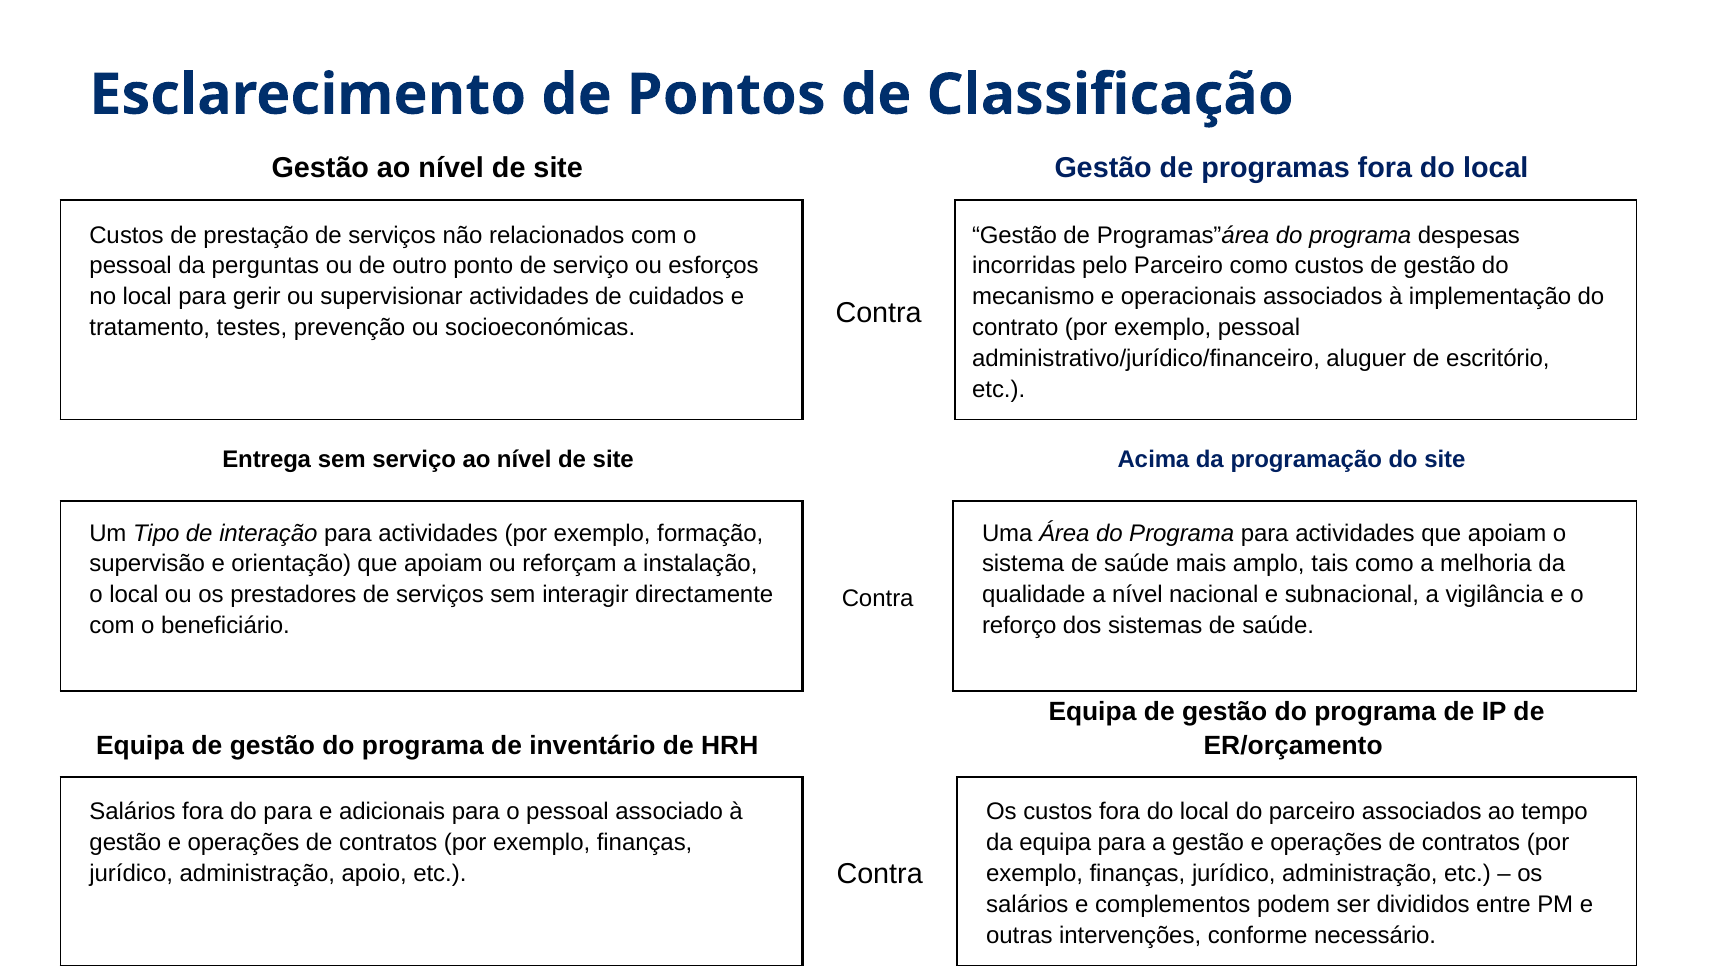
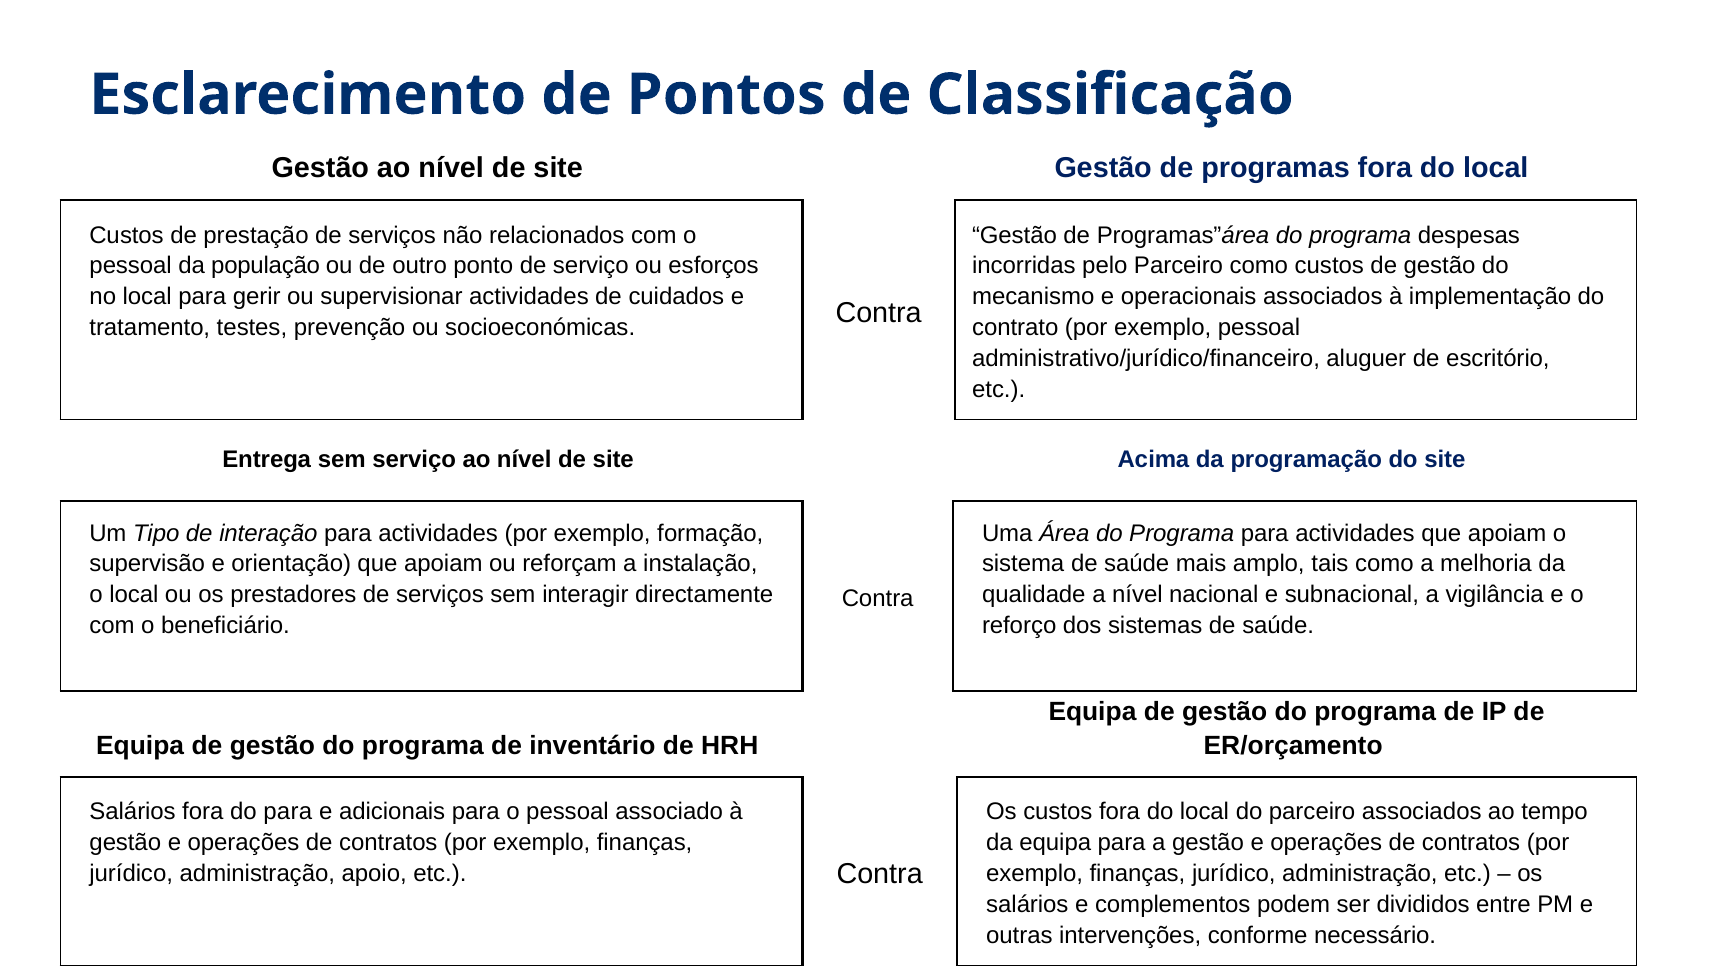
perguntas: perguntas -> população
